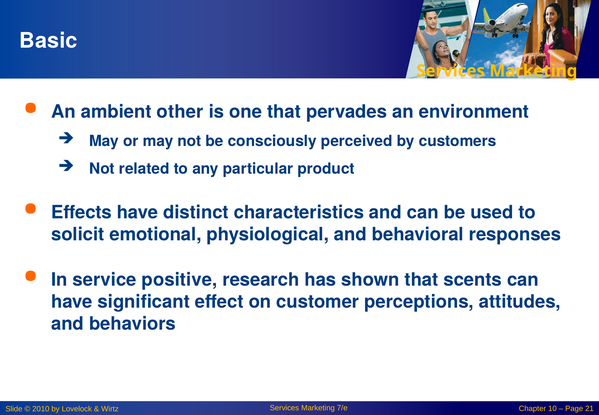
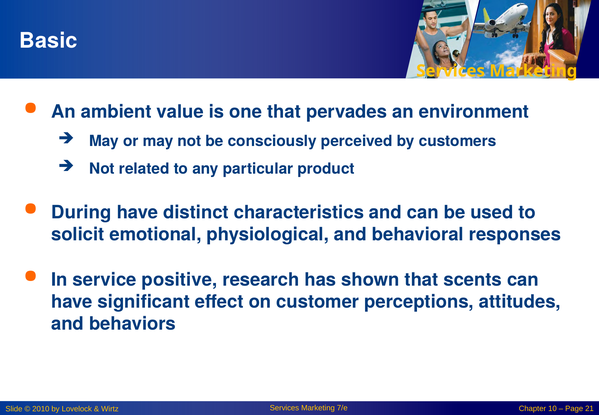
other: other -> value
Effects: Effects -> During
